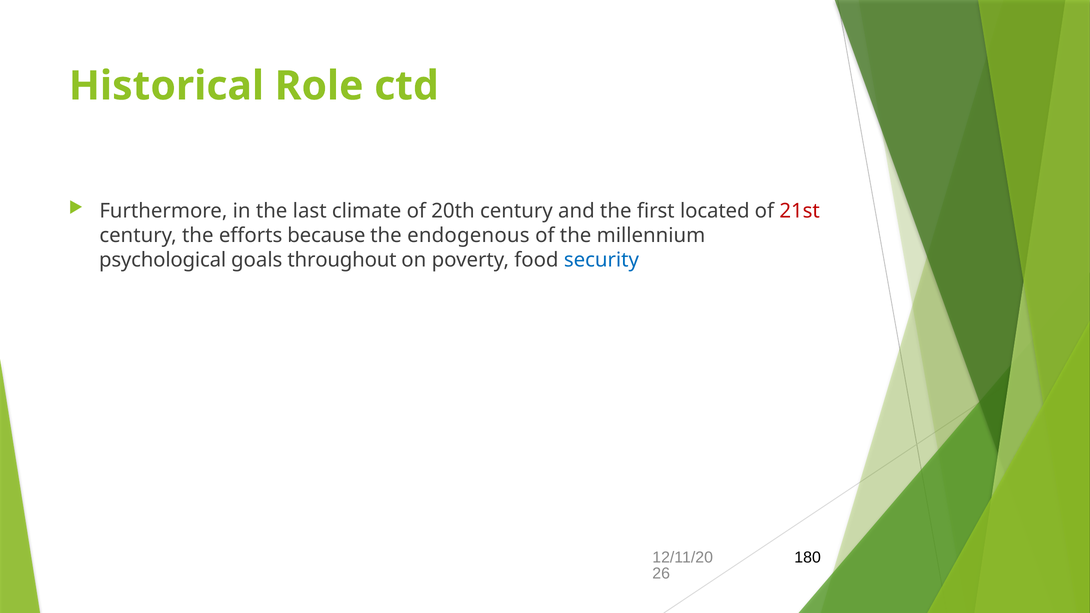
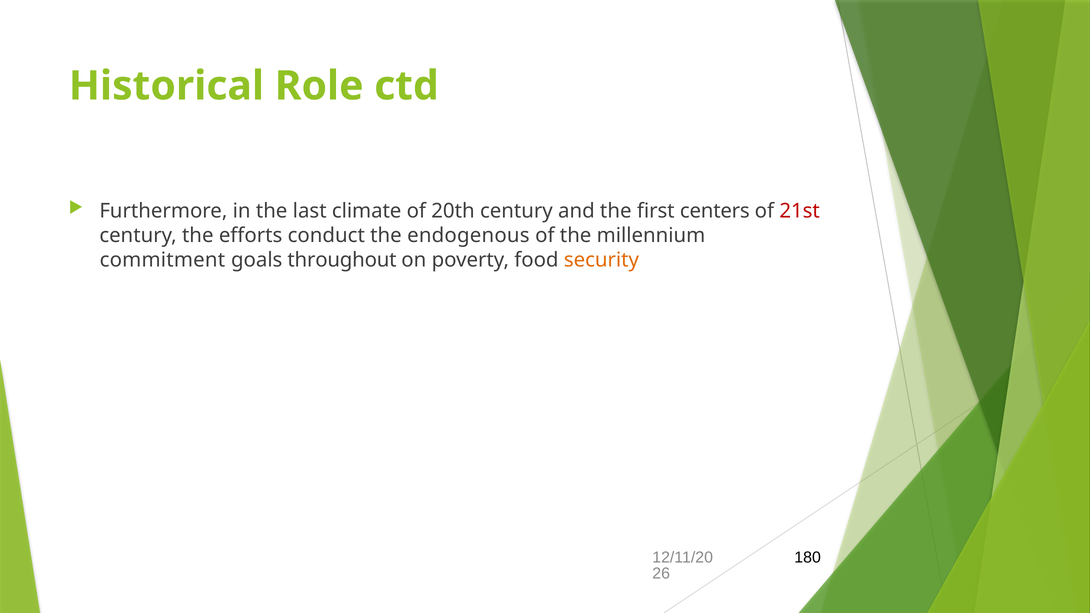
located: located -> centers
because: because -> conduct
psychological: psychological -> commitment
security colour: blue -> orange
